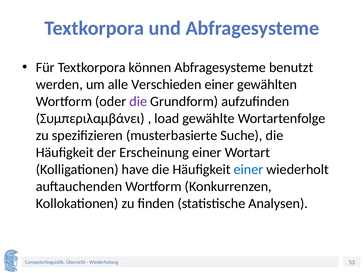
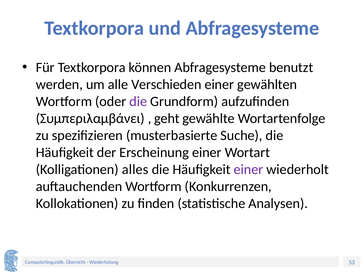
load: load -> geht
have: have -> alles
einer at (248, 169) colour: blue -> purple
